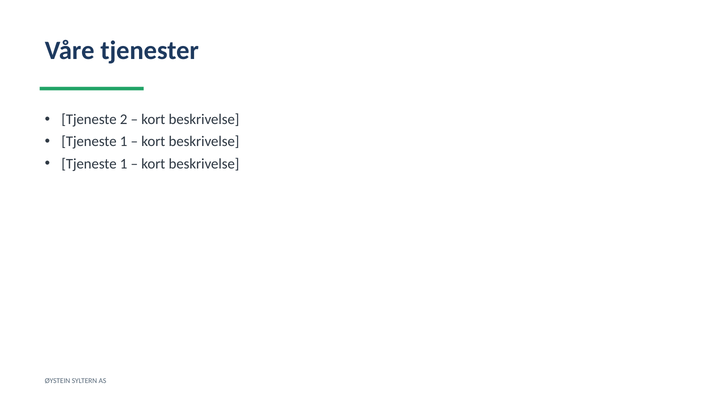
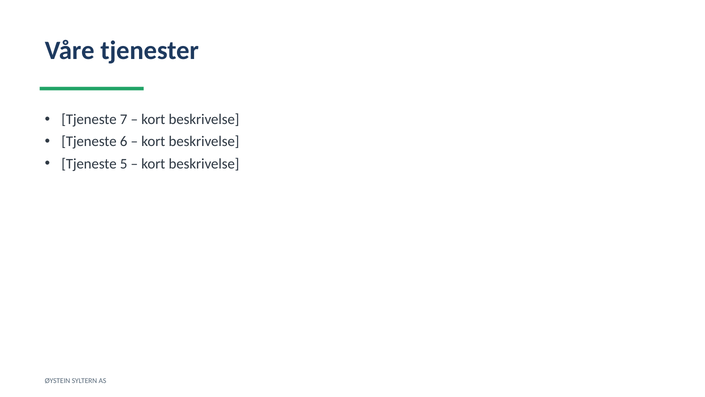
2: 2 -> 7
1 at (124, 141): 1 -> 6
1 at (124, 163): 1 -> 5
